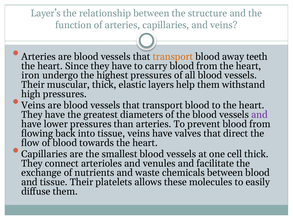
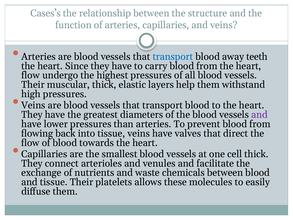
Layer’s: Layer’s -> Cases’s
transport at (173, 57) colour: orange -> blue
iron at (31, 75): iron -> flow
